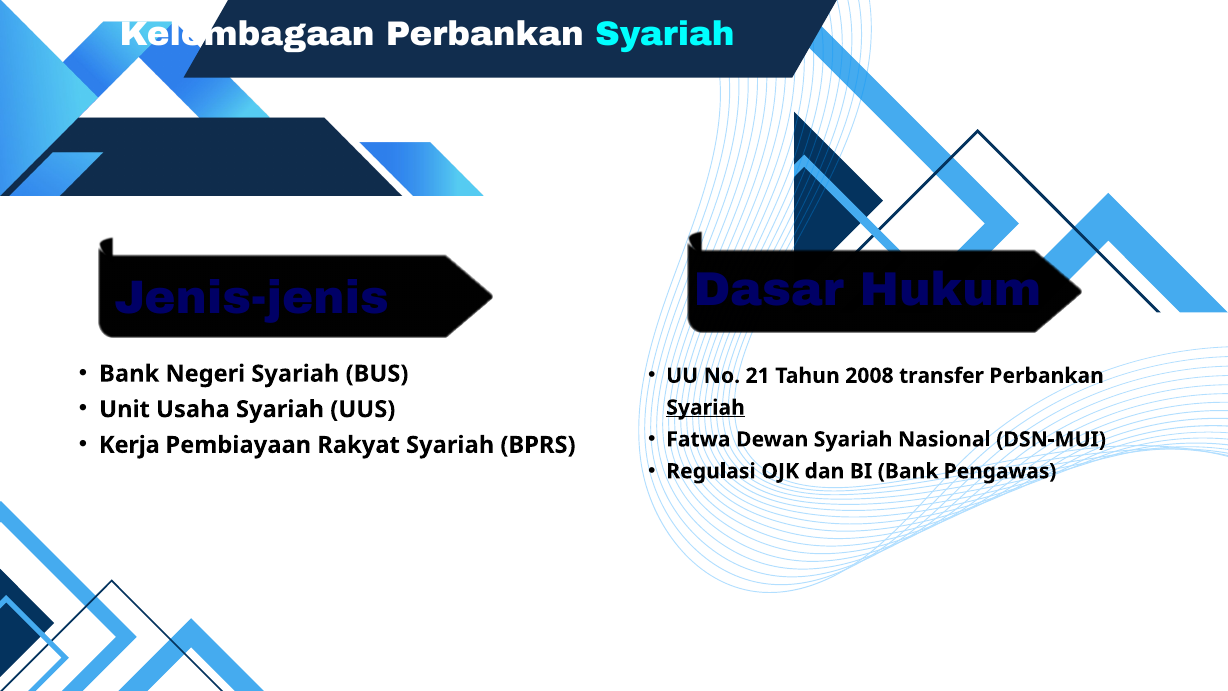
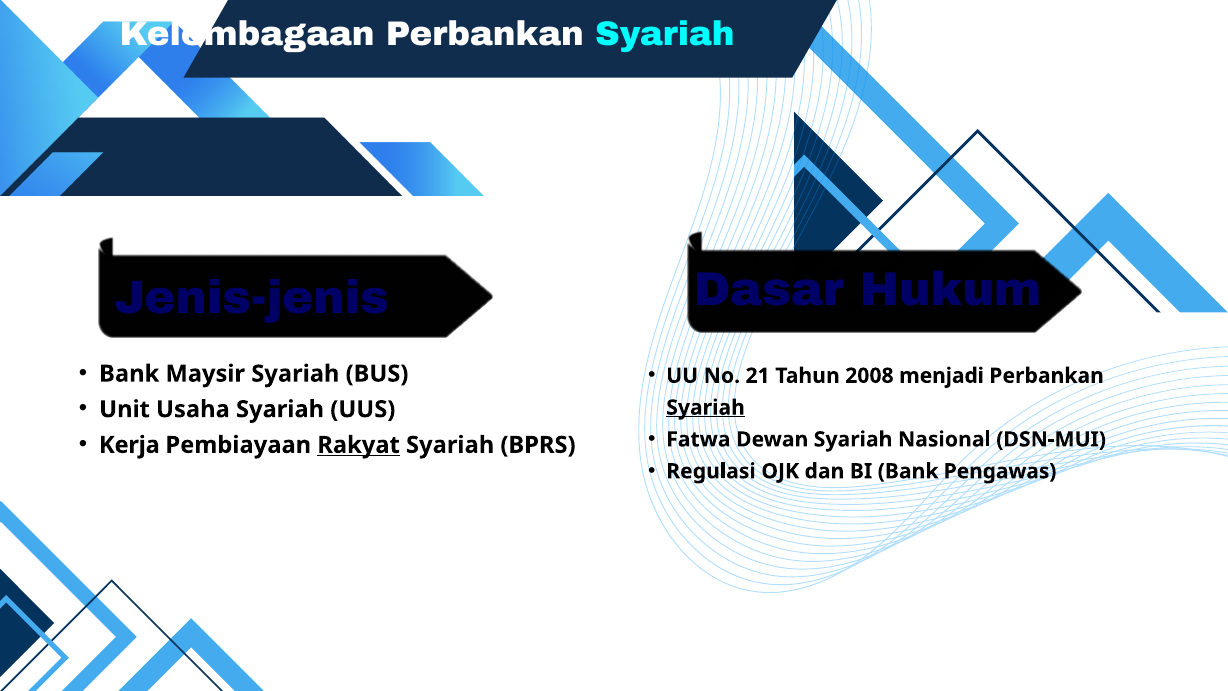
Negeri: Negeri -> Maysir
transfer: transfer -> menjadi
Rakyat underline: none -> present
